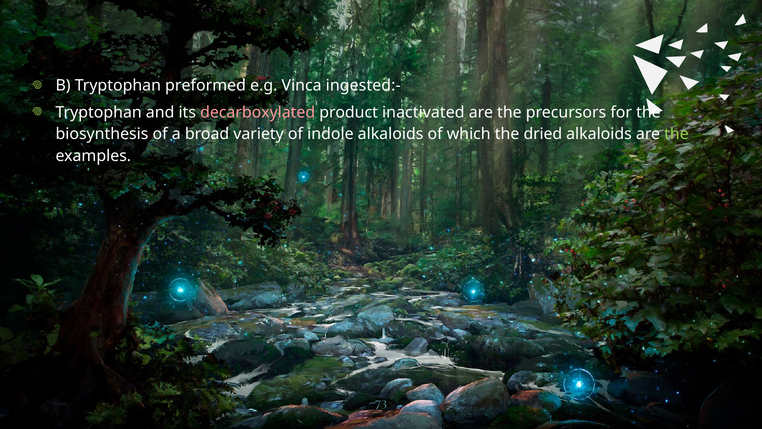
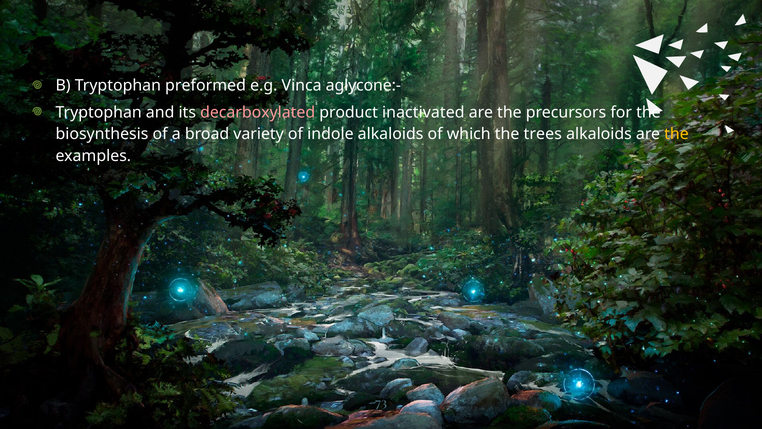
ingested:-: ingested:- -> aglycone:-
dried: dried -> trees
the at (676, 134) colour: light green -> yellow
